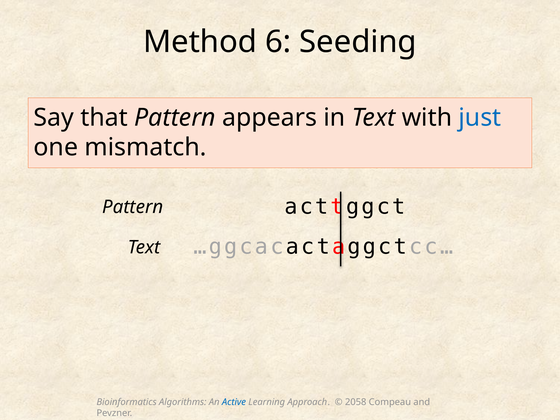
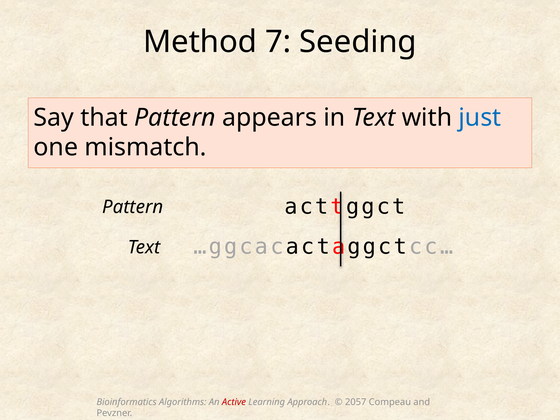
6: 6 -> 7
Active colour: blue -> red
2058: 2058 -> 2057
